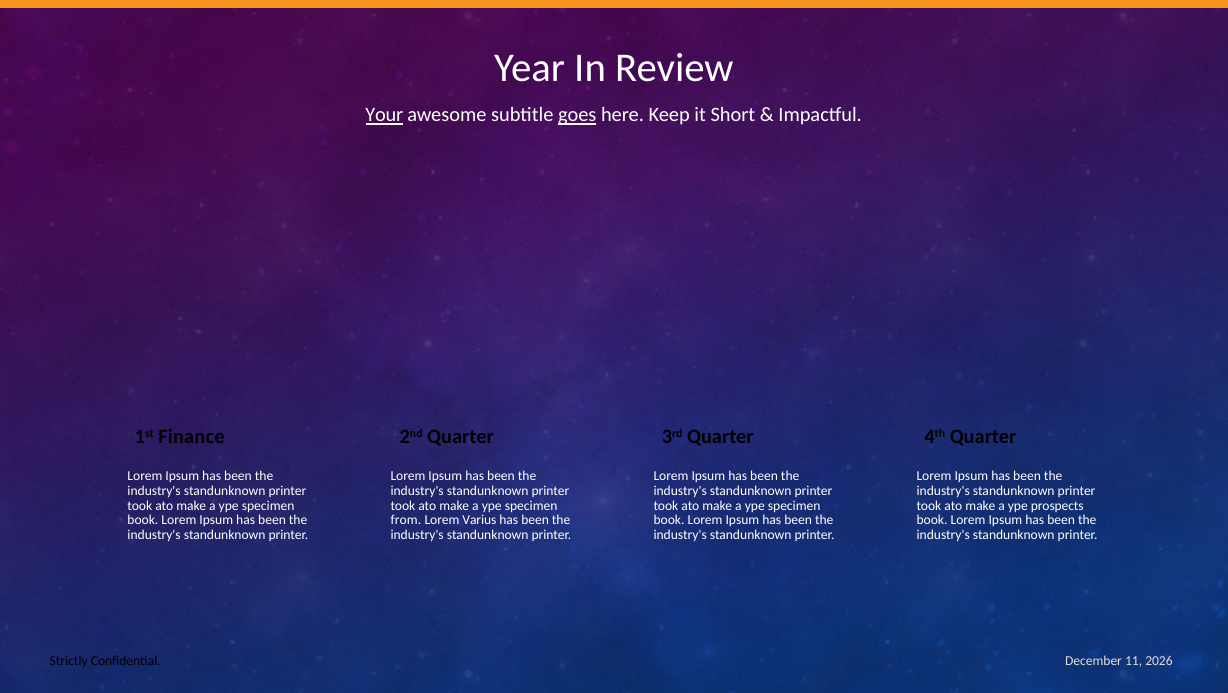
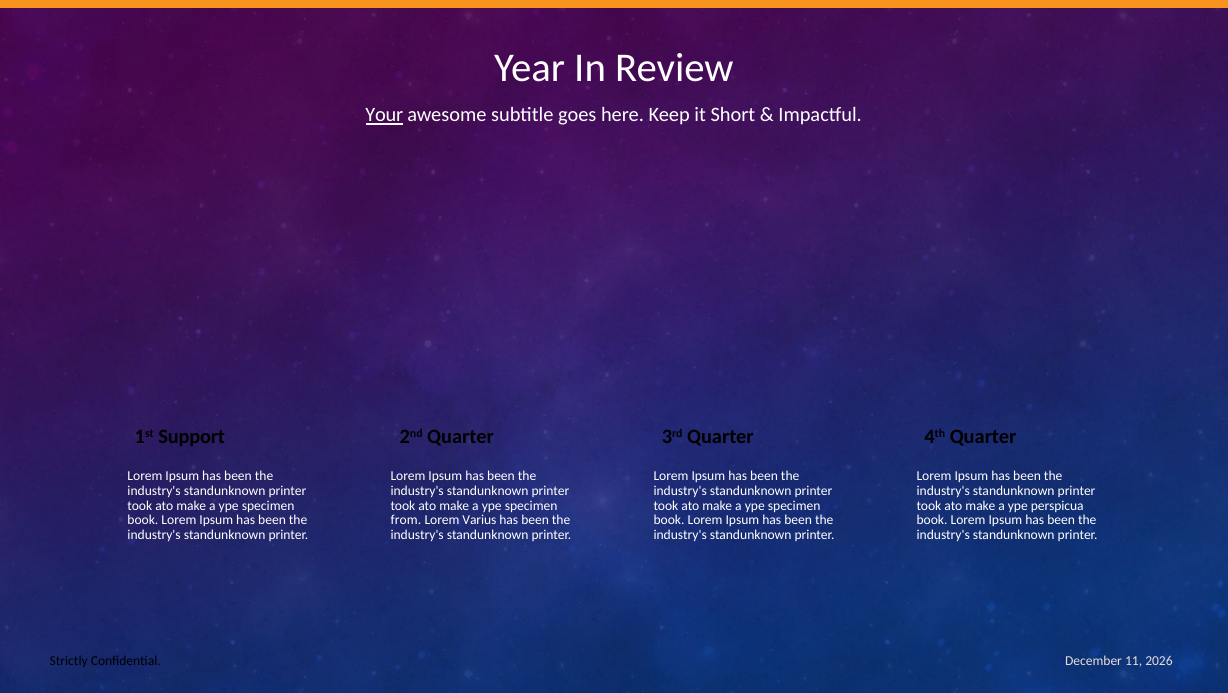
goes underline: present -> none
Finance: Finance -> Support
prospects: prospects -> perspicua
